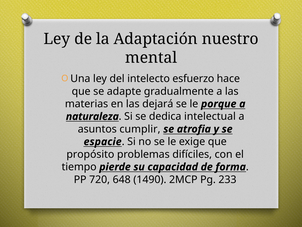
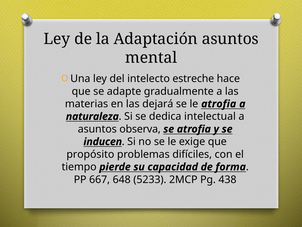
Adaptación nuestro: nuestro -> asuntos
esfuerzo: esfuerzo -> estreche
le porque: porque -> atrofia
cumplir: cumplir -> observa
espacie: espacie -> inducen
720: 720 -> 667
1490: 1490 -> 5233
233: 233 -> 438
